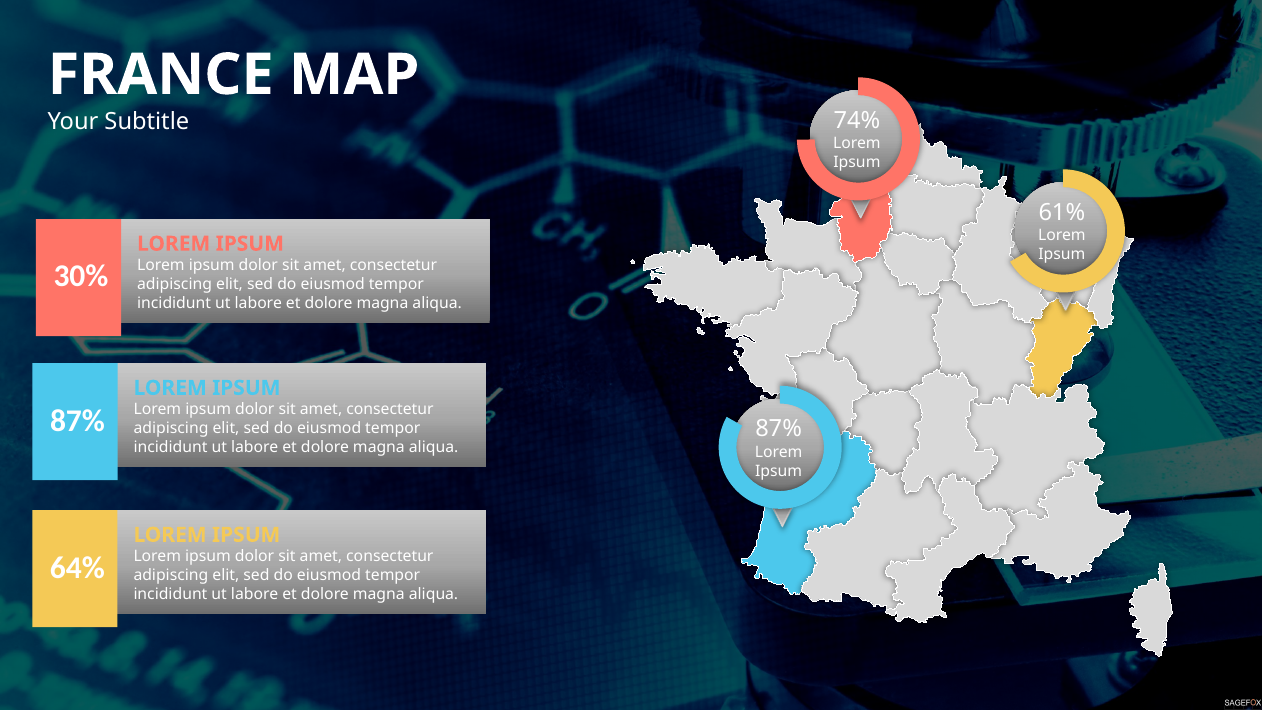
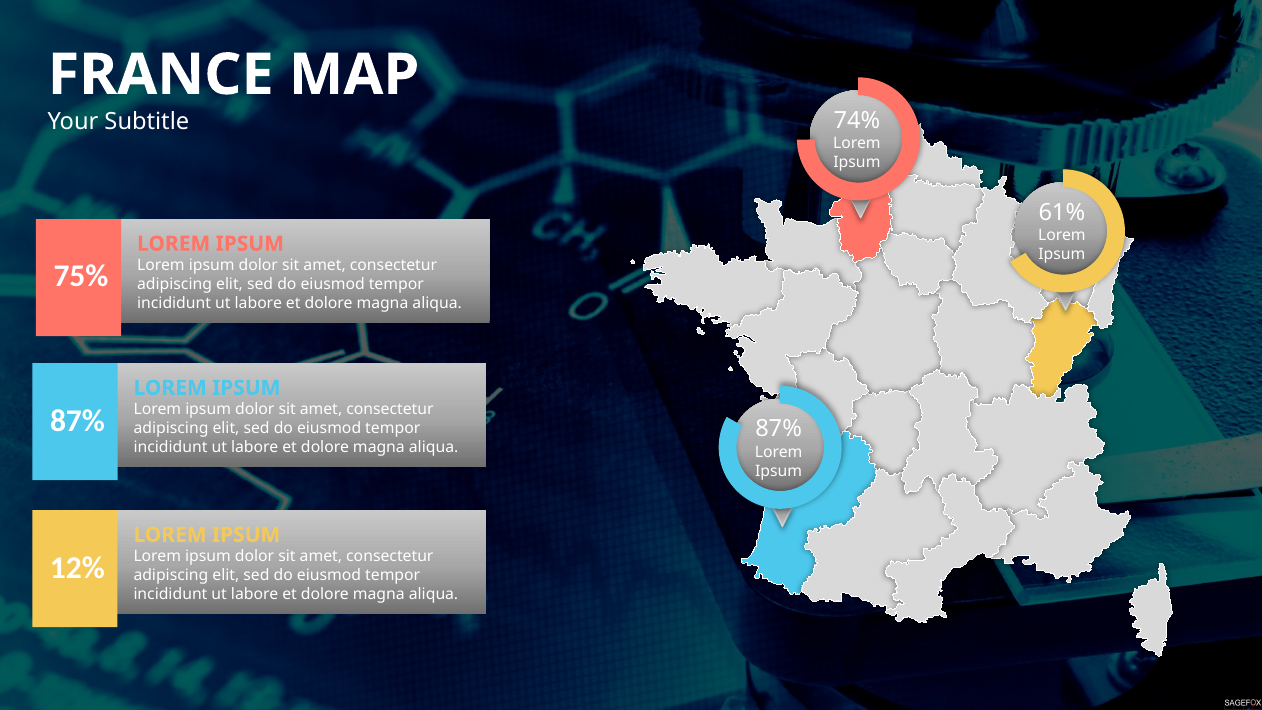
30%: 30% -> 75%
64%: 64% -> 12%
